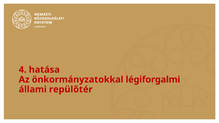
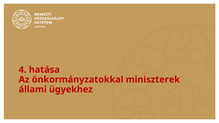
légiforgalmi: légiforgalmi -> miniszterek
repülőtér: repülőtér -> ügyekhez
